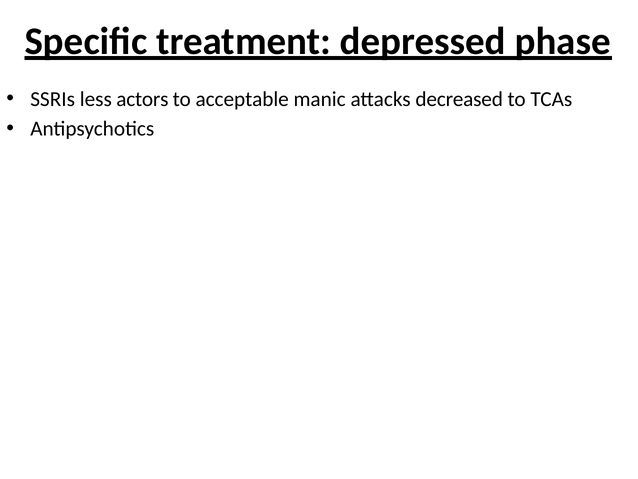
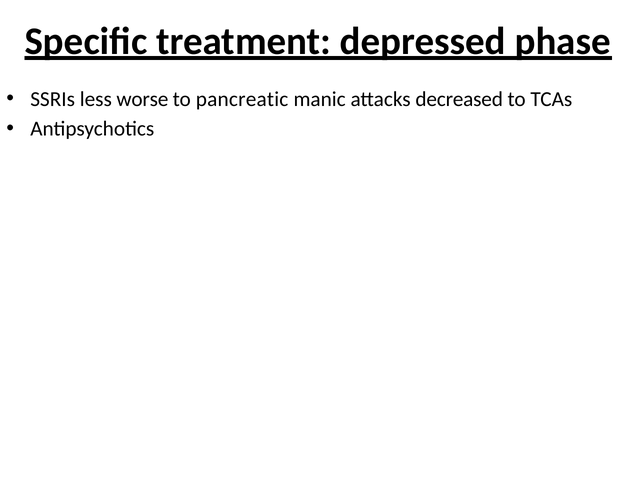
actors: actors -> worse
acceptable: acceptable -> pancreatic
